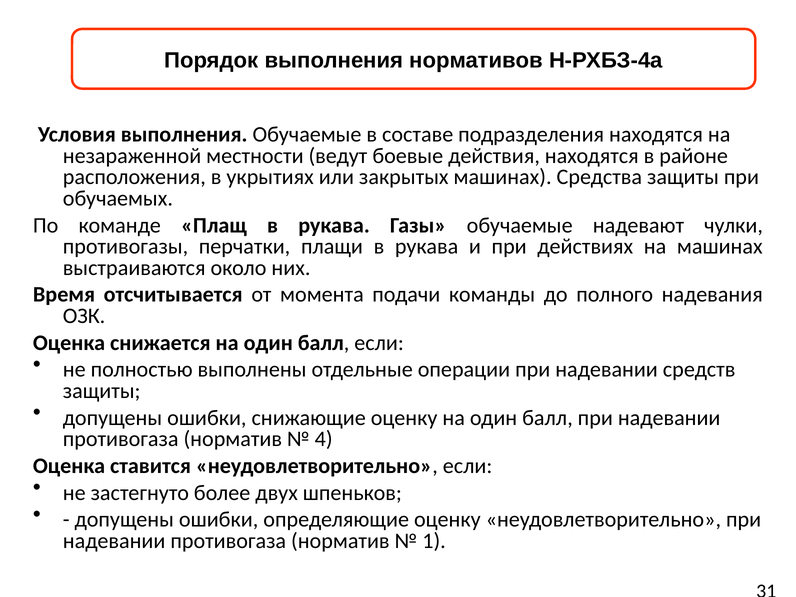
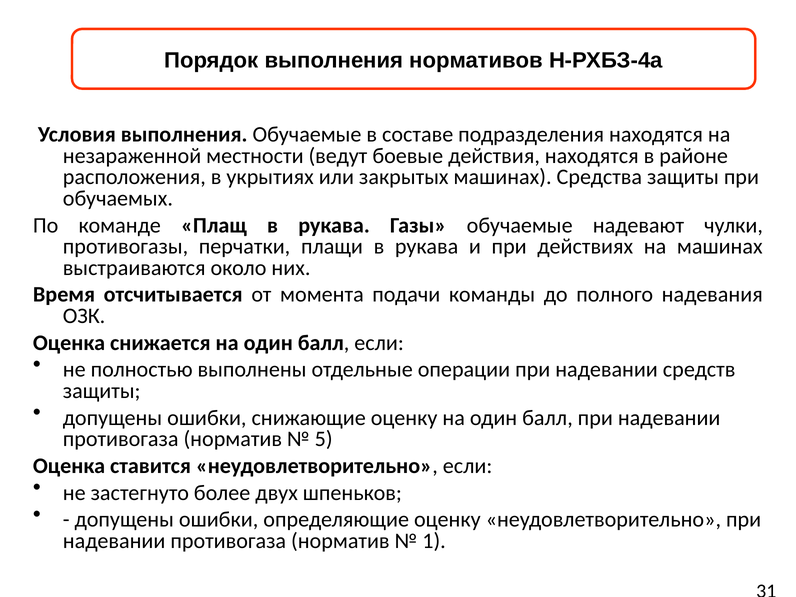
4: 4 -> 5
